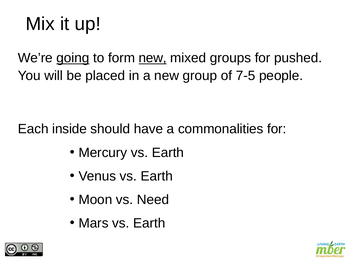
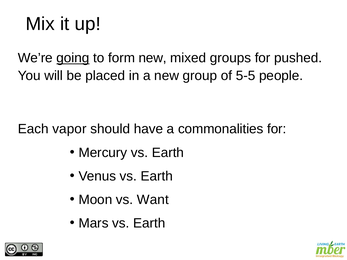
new at (153, 58) underline: present -> none
7-5: 7-5 -> 5-5
inside: inside -> vapor
Need: Need -> Want
